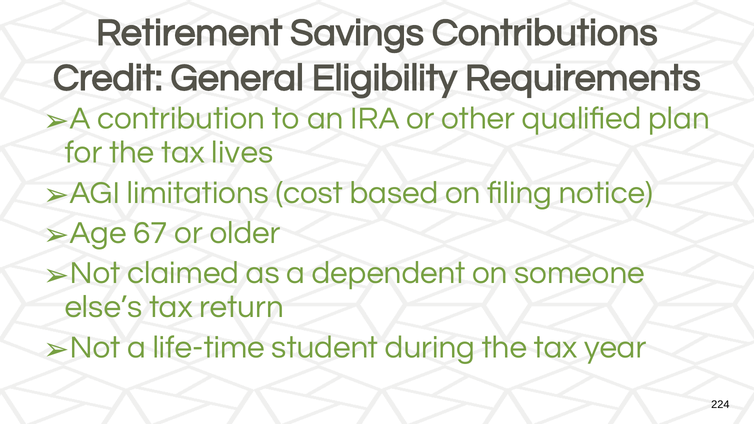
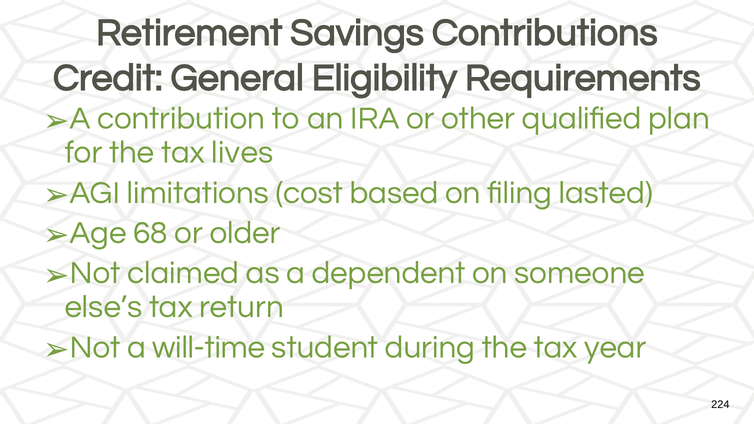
notice: notice -> lasted
67: 67 -> 68
life-time: life-time -> will-time
